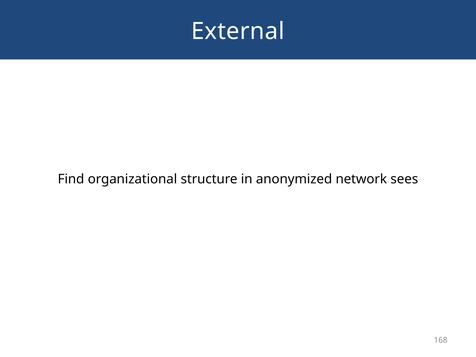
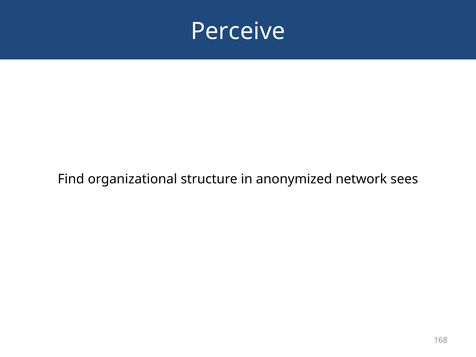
External: External -> Perceive
